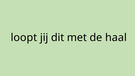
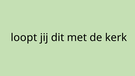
haal: haal -> kerk
